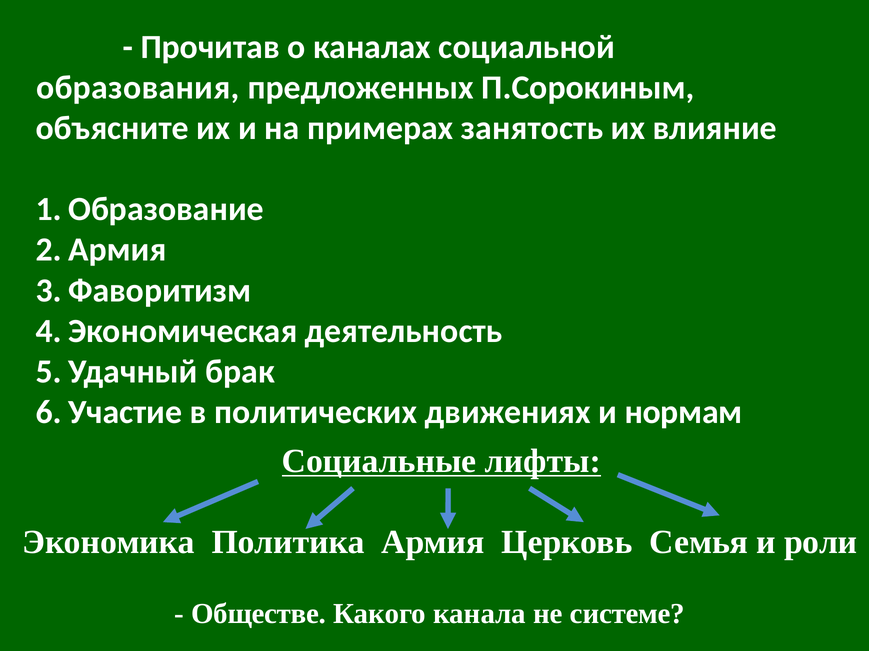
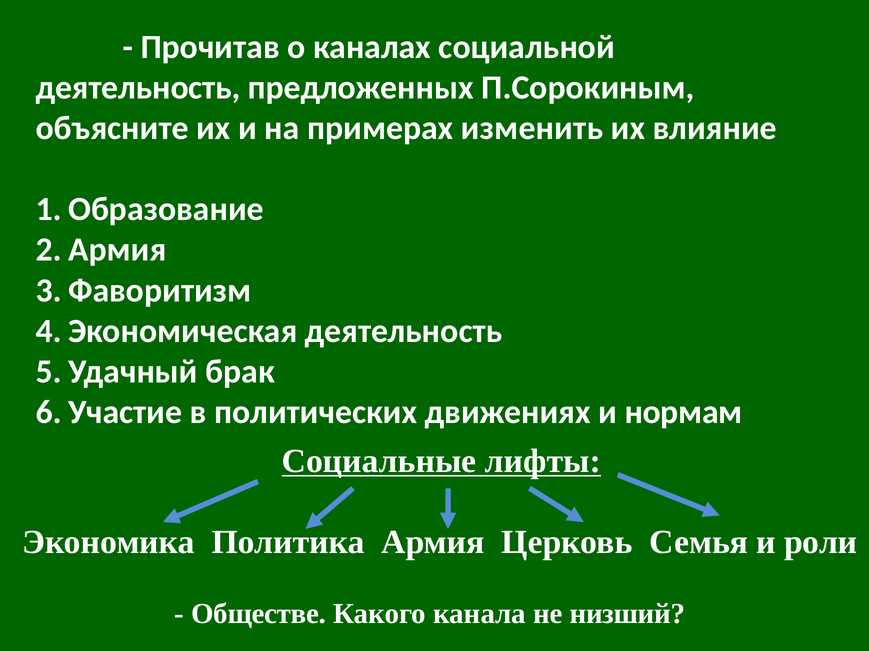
образования at (138, 88): образования -> деятельность
занятость: занятость -> изменить
системе: системе -> низший
